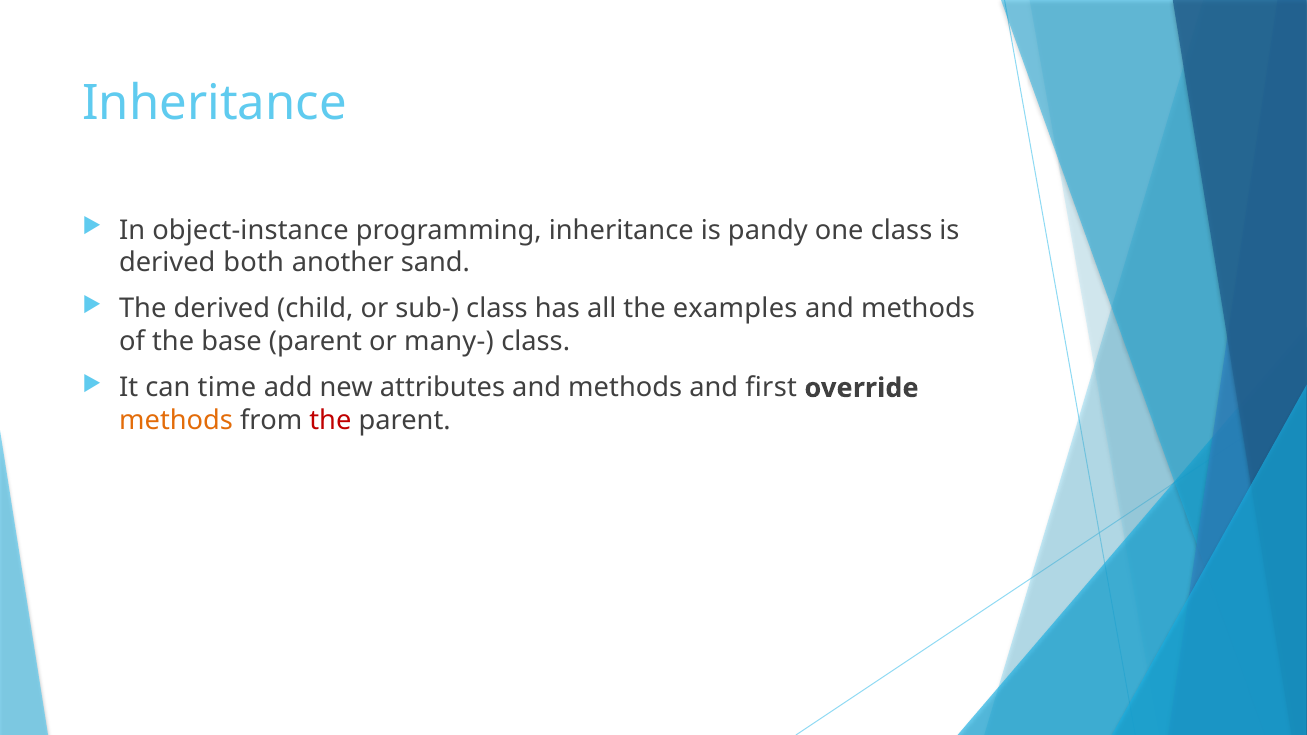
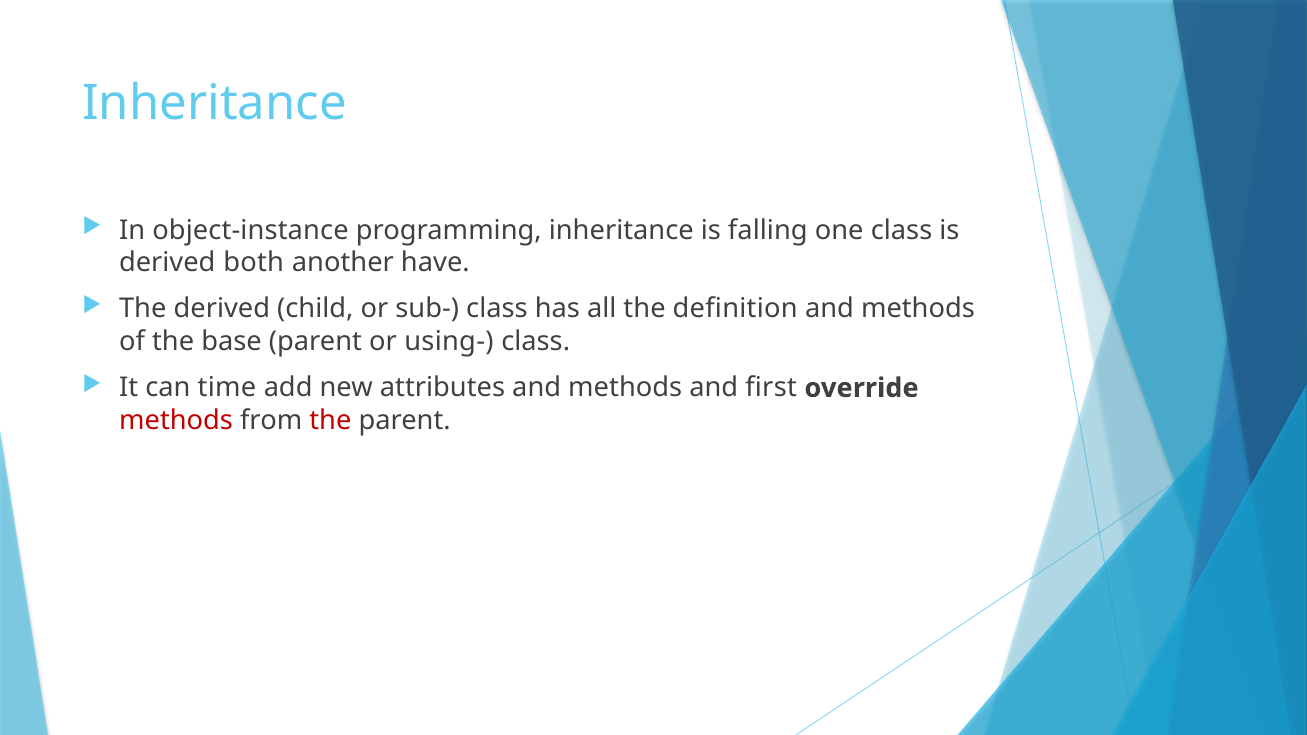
pandy: pandy -> falling
sand: sand -> have
examples: examples -> definition
many-: many- -> using-
methods at (176, 421) colour: orange -> red
